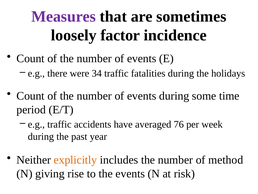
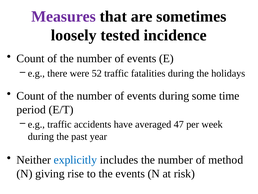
factor: factor -> tested
34: 34 -> 52
76: 76 -> 47
explicitly colour: orange -> blue
